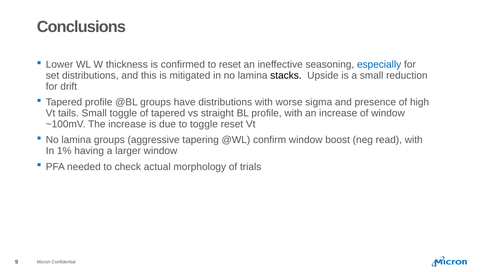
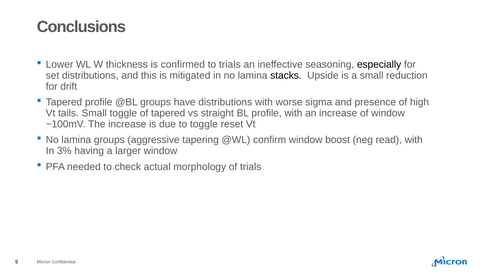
to reset: reset -> trials
especially colour: blue -> black
1%: 1% -> 3%
